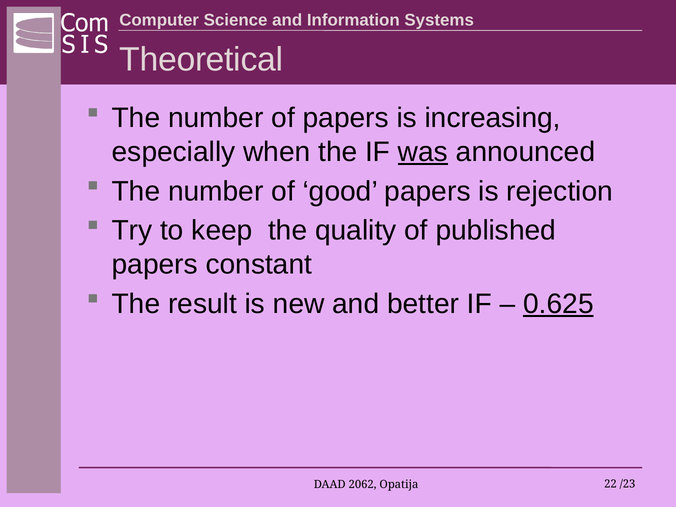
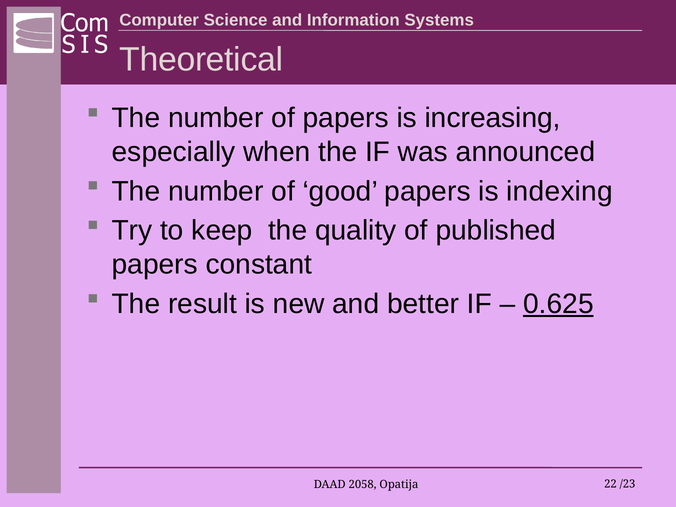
was underline: present -> none
rejection: rejection -> indexing
2062: 2062 -> 2058
